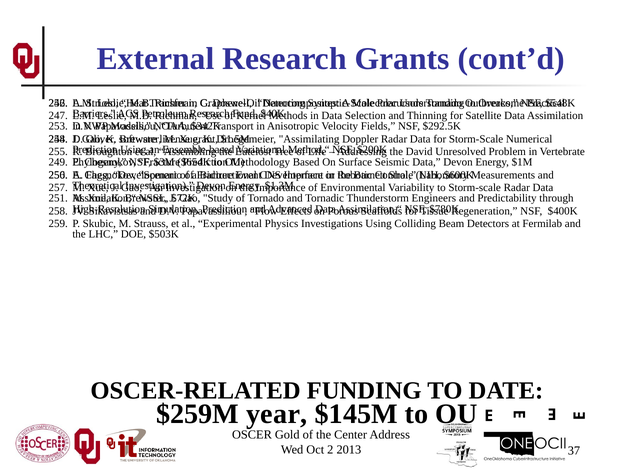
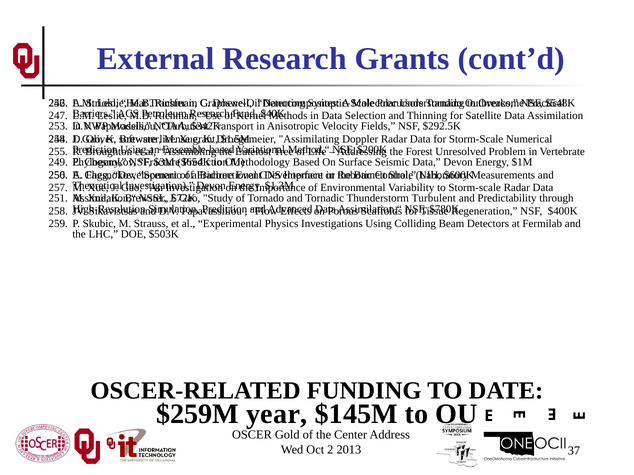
David: David -> Forest
Thunderstorm Engineers: Engineers -> Turbulent
